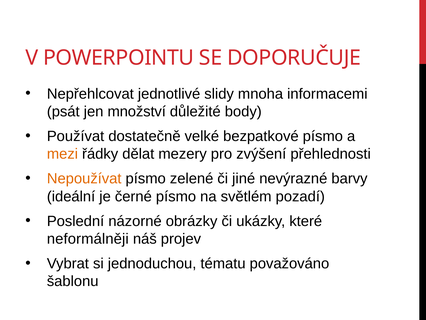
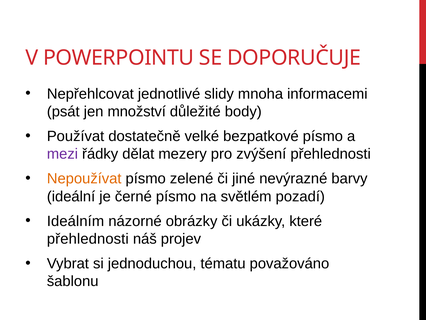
mezi colour: orange -> purple
Poslední: Poslední -> Ideálním
neformálněji at (88, 239): neformálněji -> přehlednosti
